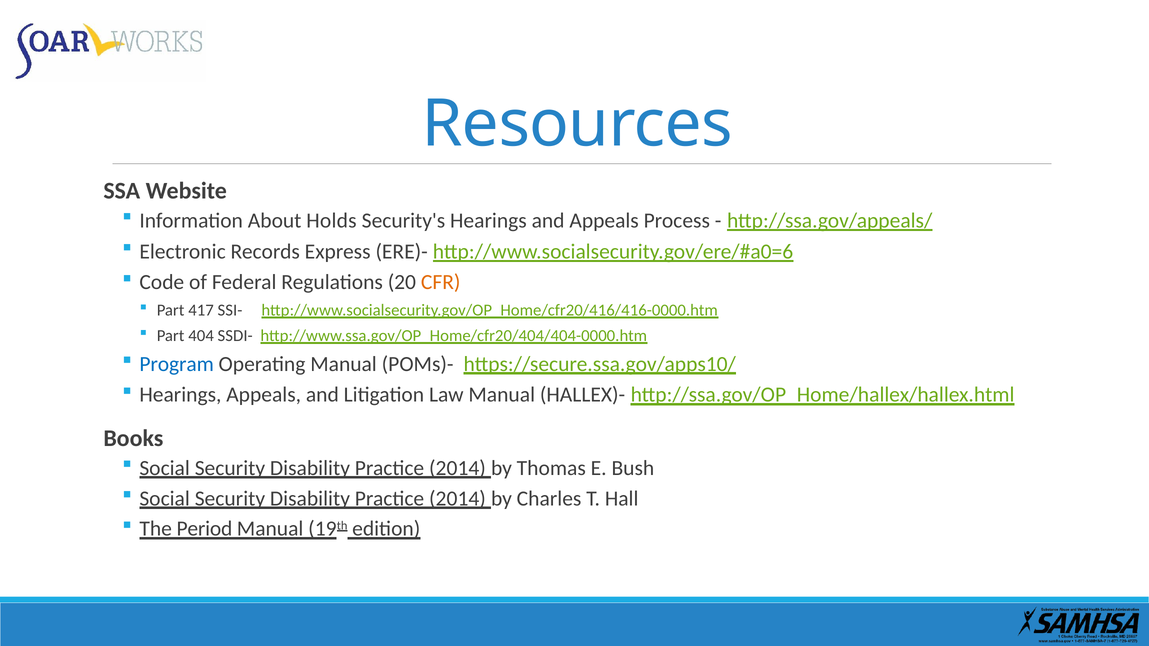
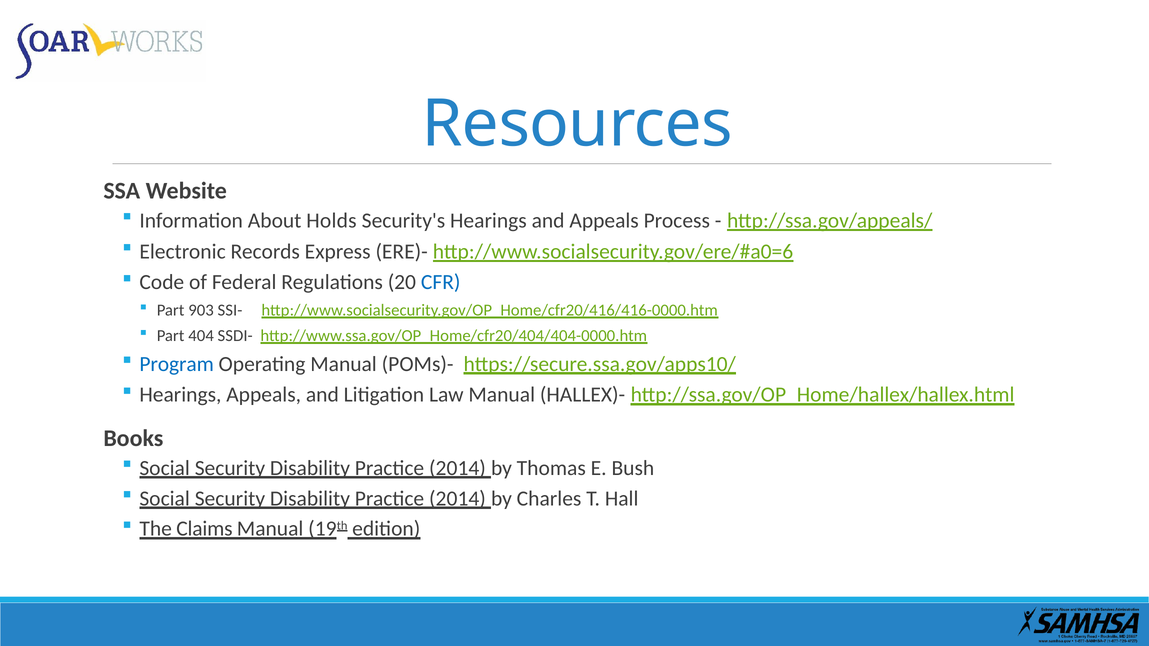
CFR colour: orange -> blue
417: 417 -> 903
Period: Period -> Claims
